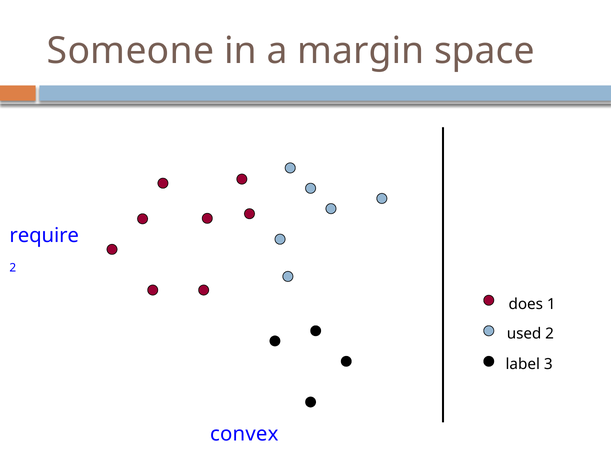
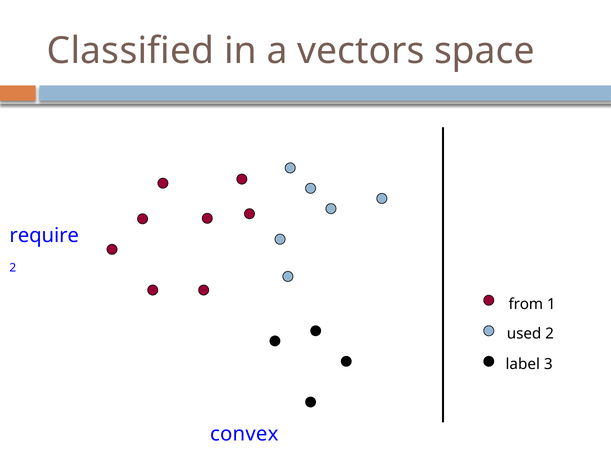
Someone: Someone -> Classified
margin: margin -> vectors
does: does -> from
